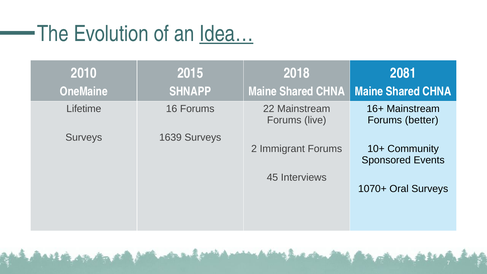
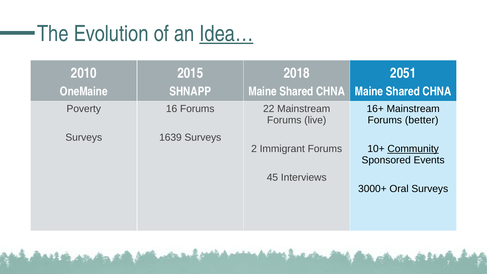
2081: 2081 -> 2051
Lifetime: Lifetime -> Poverty
Community underline: none -> present
1070+: 1070+ -> 3000+
